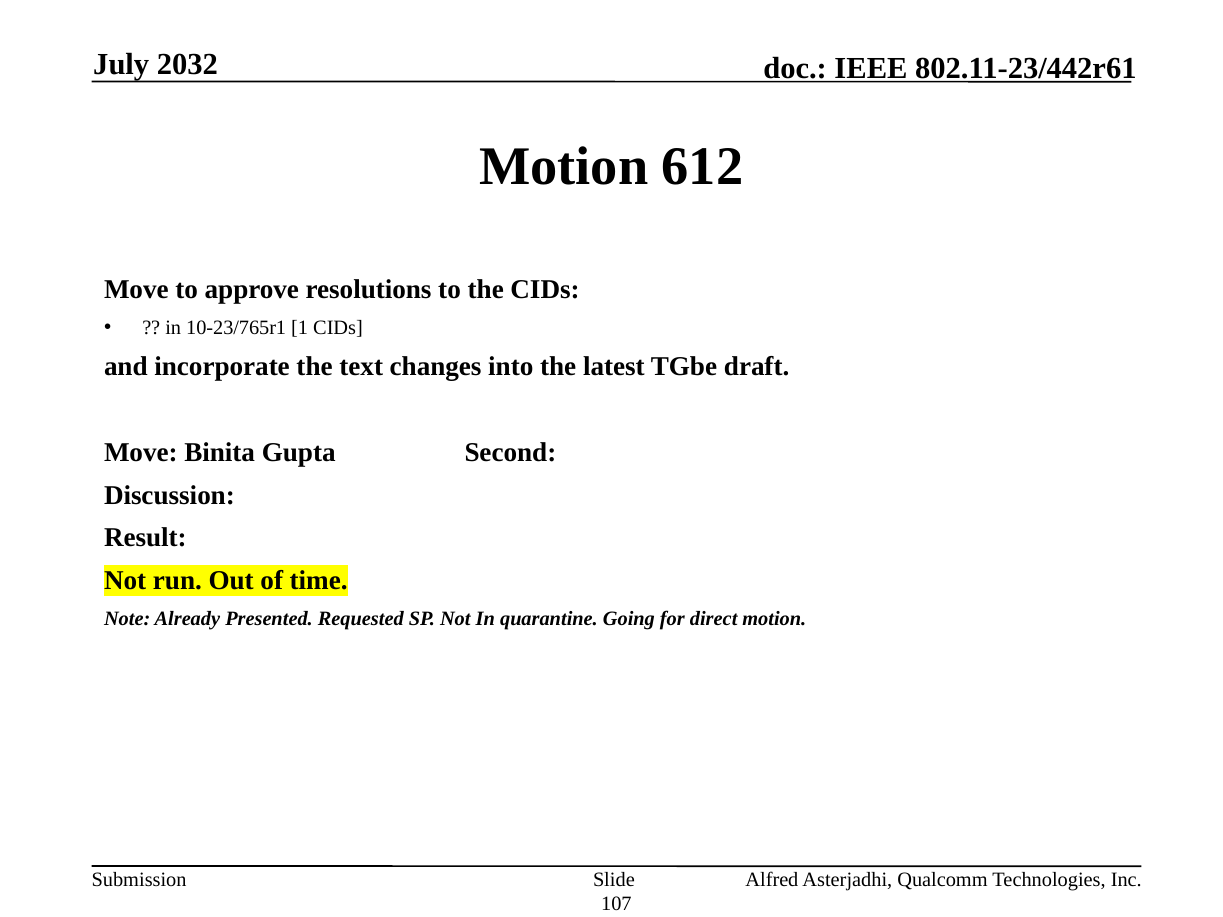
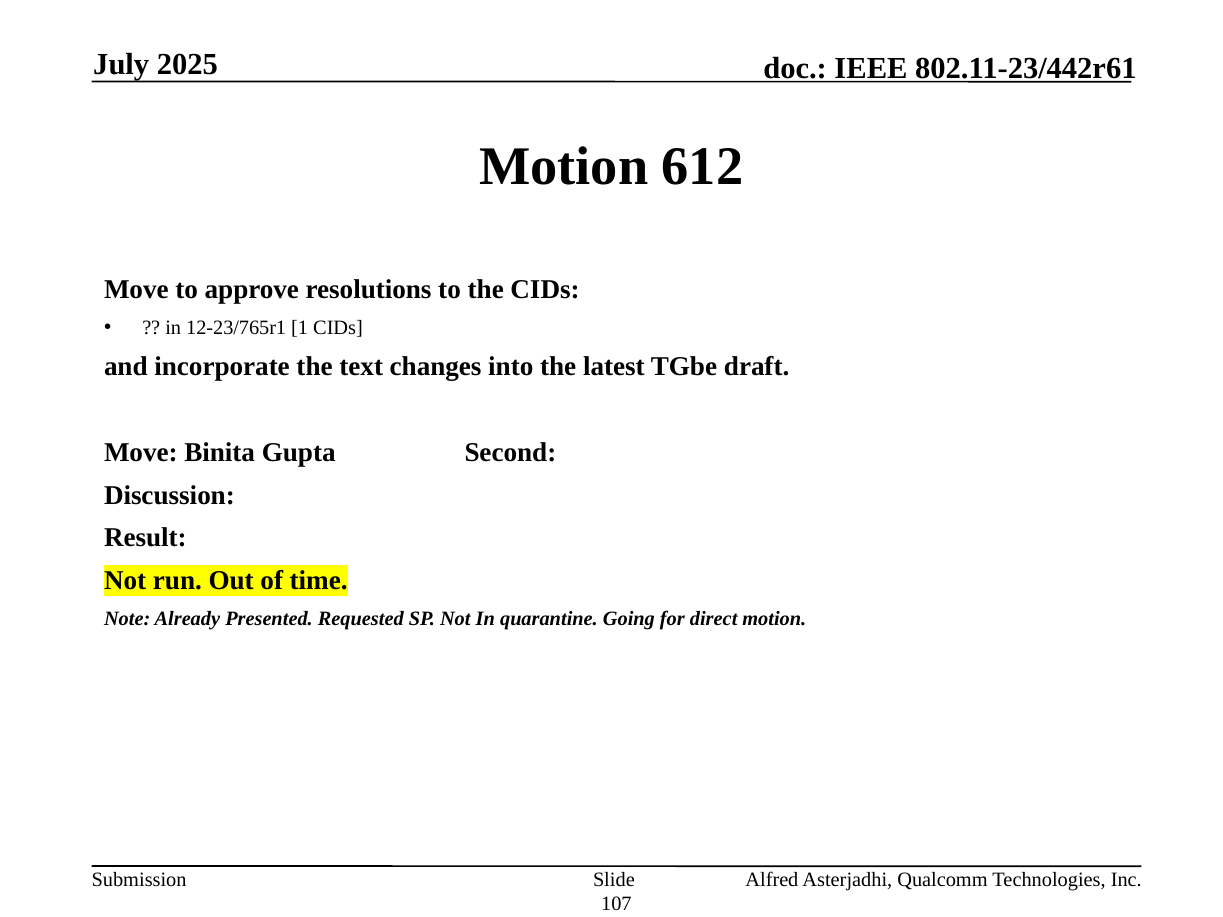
2032: 2032 -> 2025
10-23/765r1: 10-23/765r1 -> 12-23/765r1
